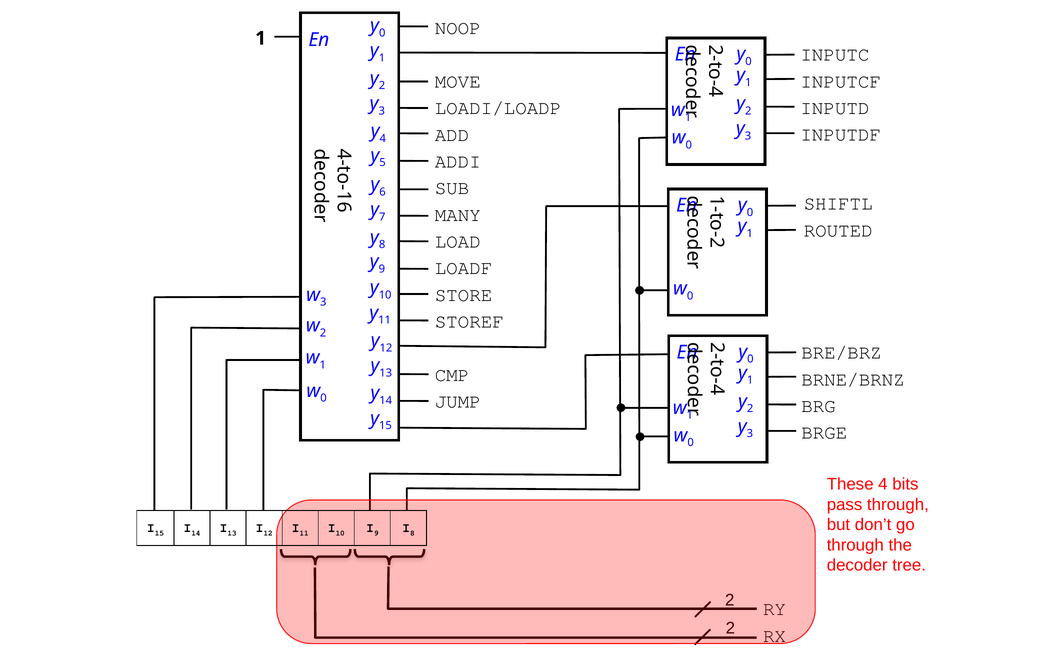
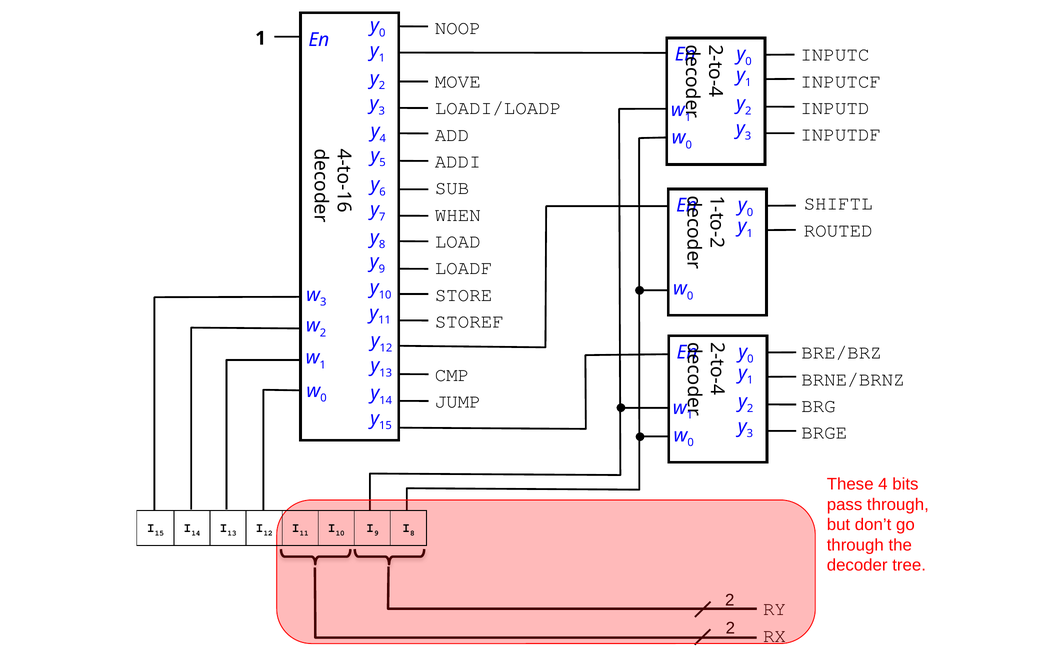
MANY: MANY -> WHEN
